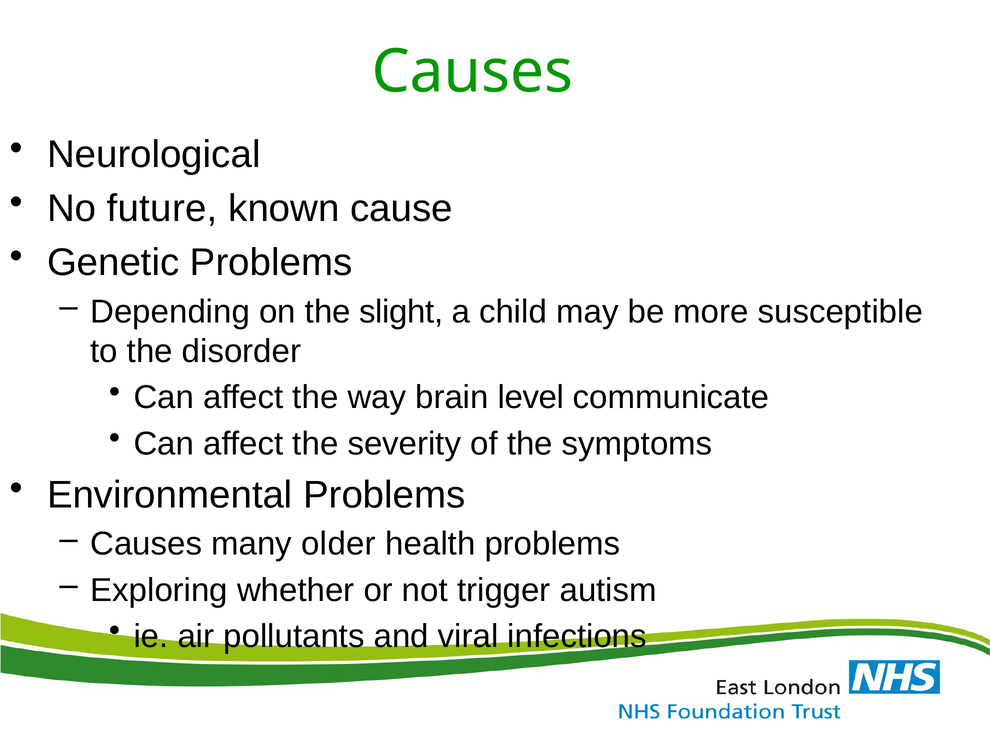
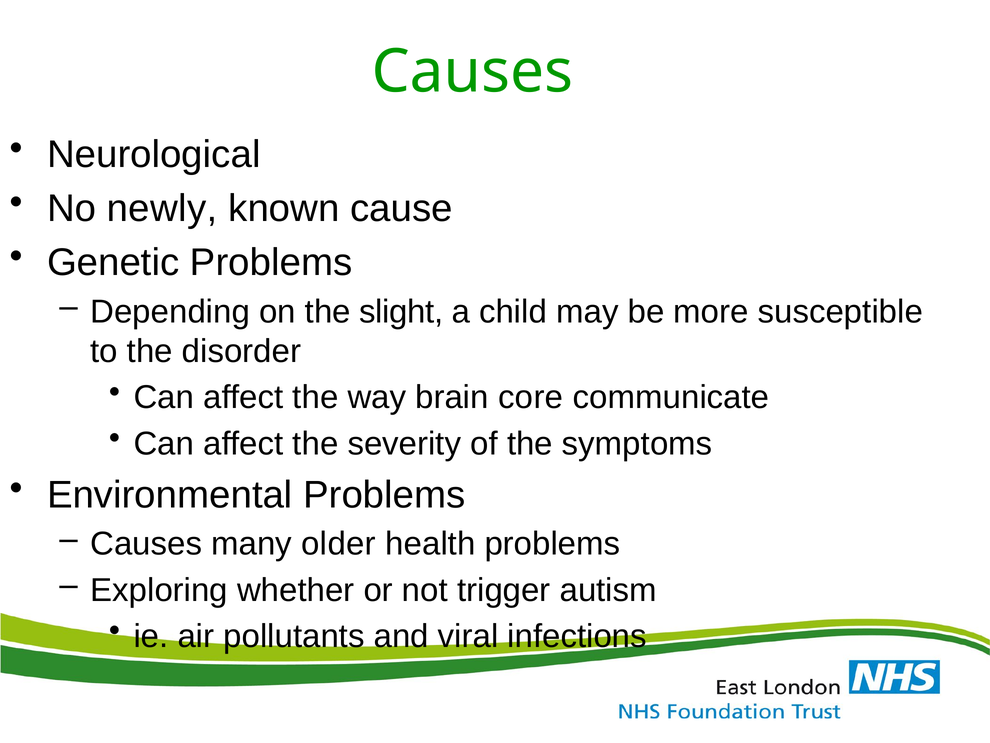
future: future -> newly
level: level -> core
